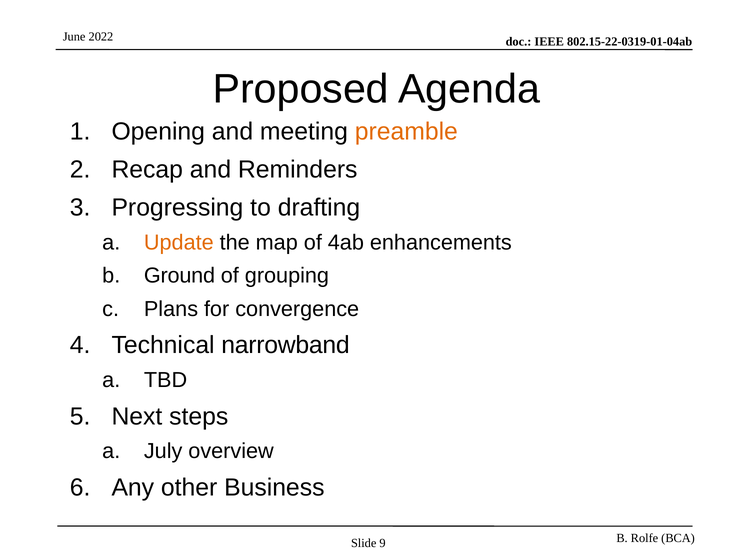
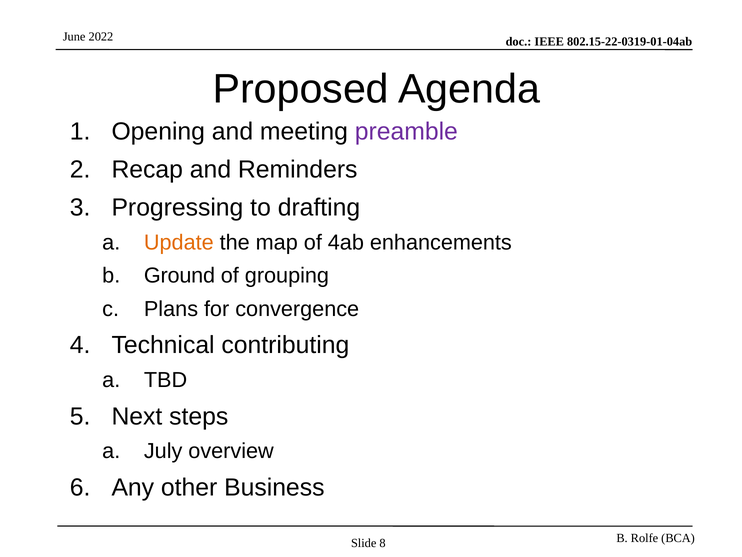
preamble colour: orange -> purple
narrowband: narrowband -> contributing
9: 9 -> 8
